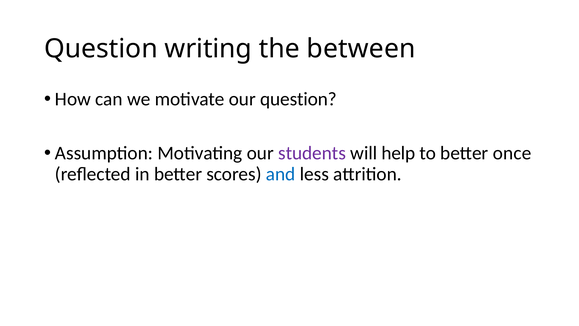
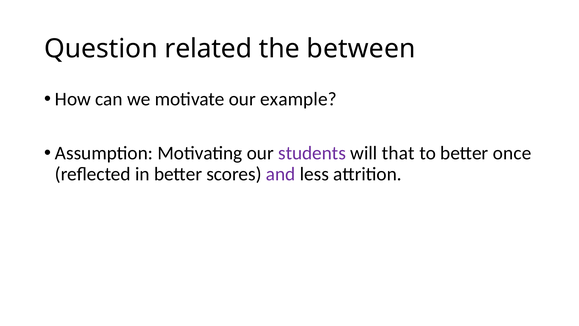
writing: writing -> related
our question: question -> example
help: help -> that
and colour: blue -> purple
